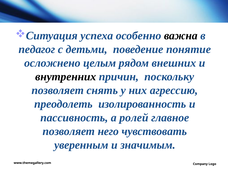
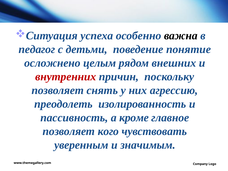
внутренних colour: black -> red
ролей: ролей -> кроме
него: него -> кого
